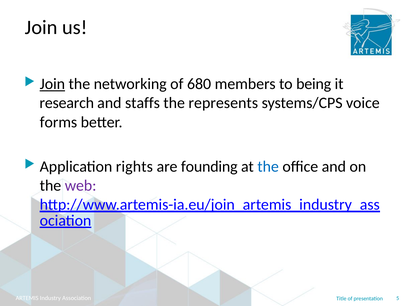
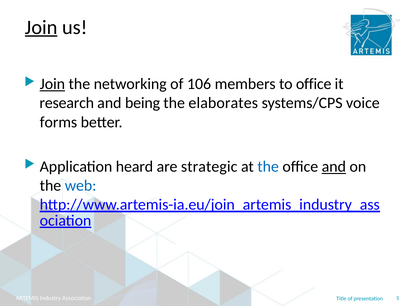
Join at (41, 27) underline: none -> present
680: 680 -> 106
to being: being -> office
staffs: staffs -> being
represents: represents -> elaborates
rights: rights -> heard
founding: founding -> strategic
and at (334, 167) underline: none -> present
web colour: purple -> blue
